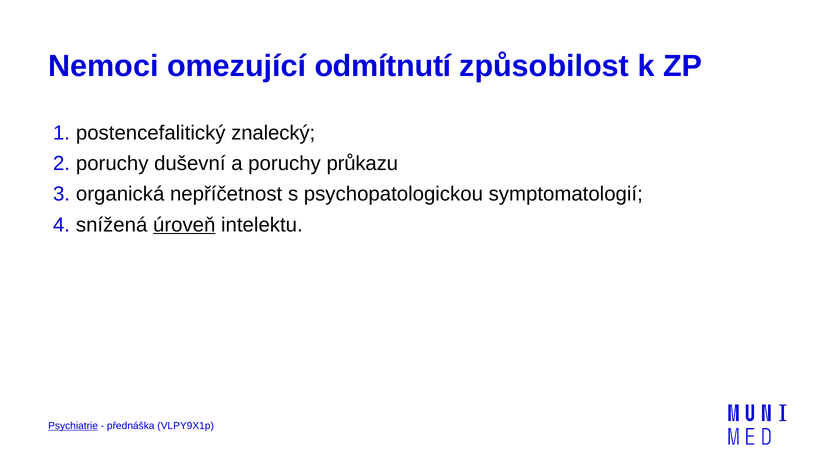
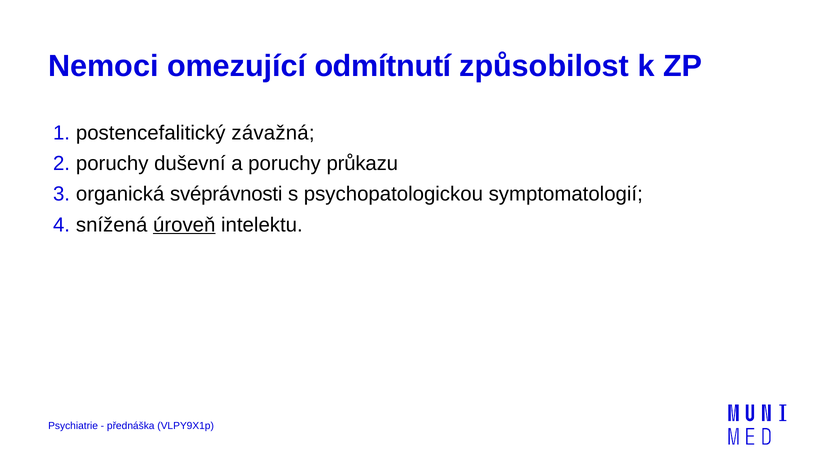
znalecký: znalecký -> závažná
nepříčetnost: nepříčetnost -> svéprávnosti
Psychiatrie underline: present -> none
